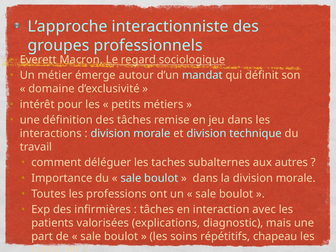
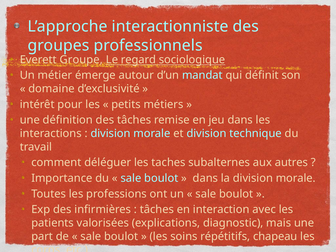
Macron: Macron -> Groupe
